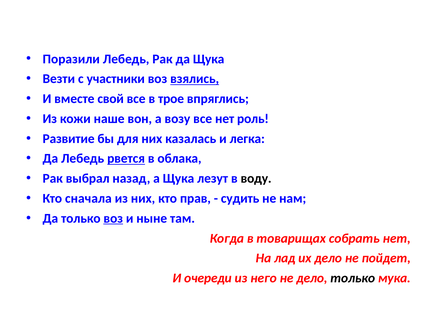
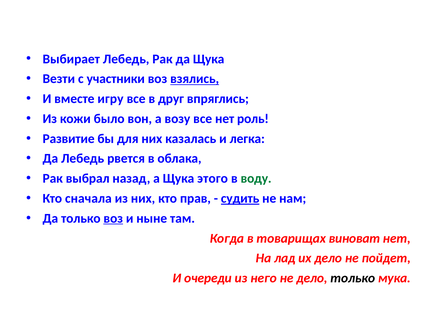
Поразили: Поразили -> Выбирает
свой: свой -> игру
трое: трое -> друг
наше: наше -> было
рвется underline: present -> none
лезут: лезут -> этого
воду colour: black -> green
судить underline: none -> present
собрать: собрать -> виноват
